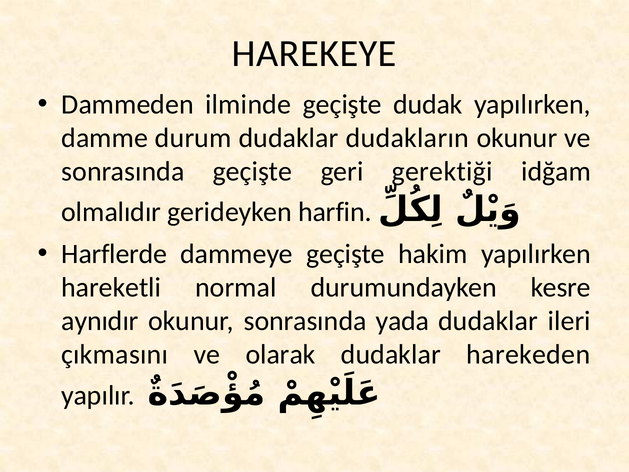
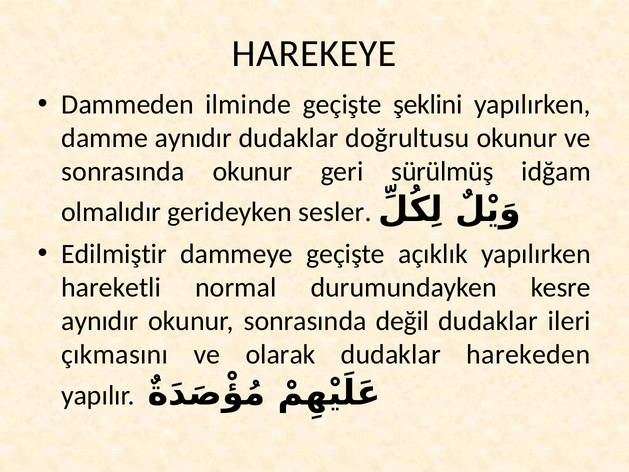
dudak: dudak -> şeklini
damme durum: durum -> aynıdır
dudakların: dudakların -> doğrultusu
sonrasında geçişte: geçişte -> okunur
gerektiği: gerektiği -> sürülmüş
harfin: harfin -> sesler
Harflerde: Harflerde -> Edilmiştir
hakim: hakim -> açıklık
yada: yada -> değil
